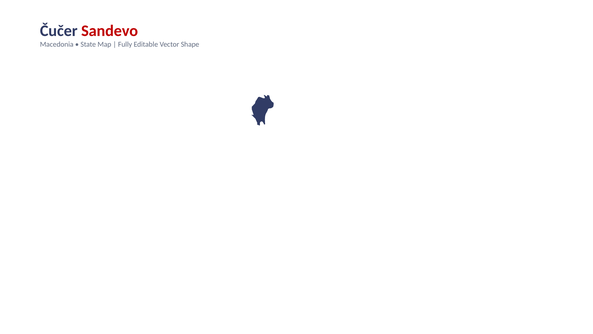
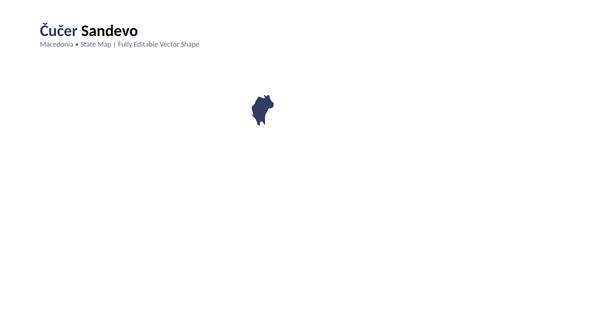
Sandevo colour: red -> black
